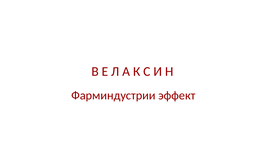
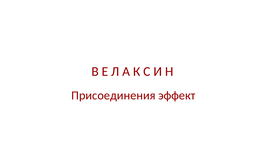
Фарминдустрии: Фарминдустрии -> Присоединения
